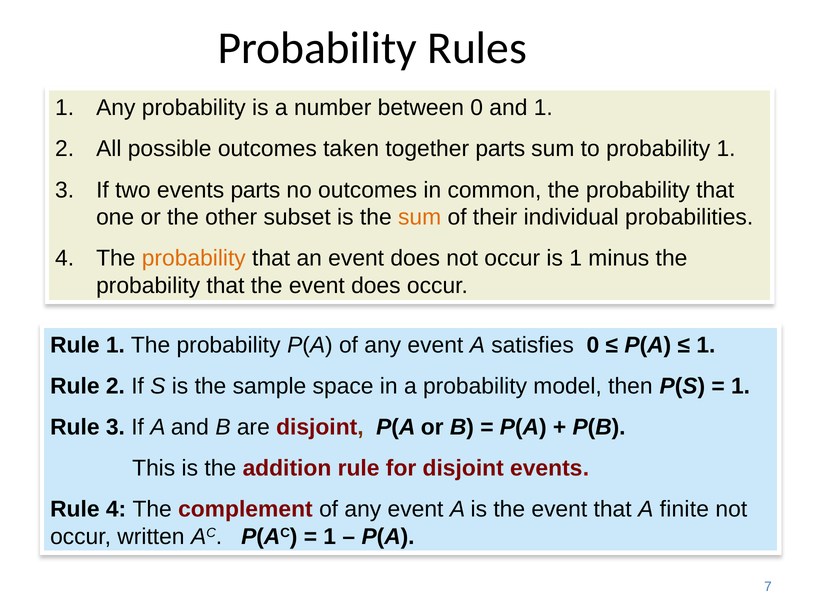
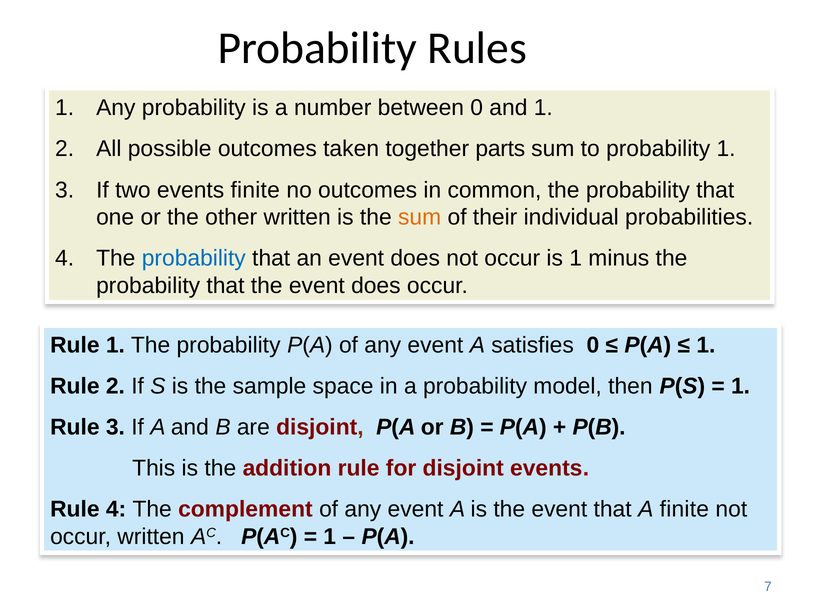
events parts: parts -> finite
other subset: subset -> written
probability at (194, 258) colour: orange -> blue
